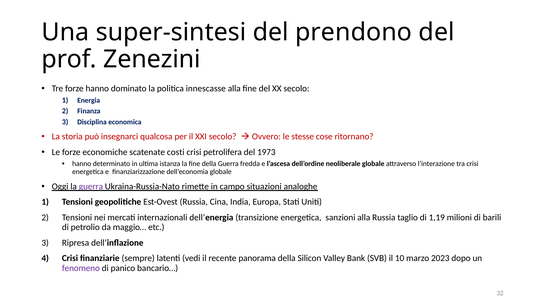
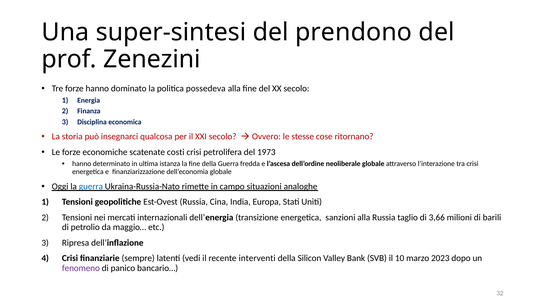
innescasse: innescasse -> possedeva
guerra at (91, 186) colour: purple -> blue
1,19: 1,19 -> 3,66
panorama: panorama -> interventi
